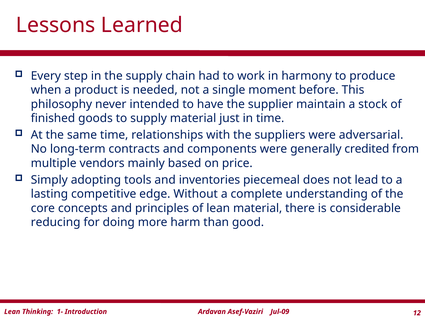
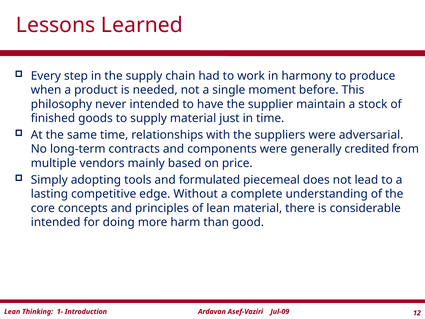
inventories: inventories -> formulated
reducing at (56, 222): reducing -> intended
